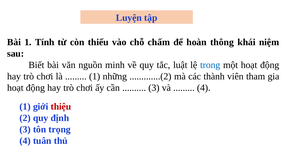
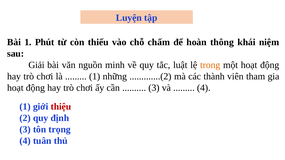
Tính: Tính -> Phút
Biết: Biết -> Giải
trong colour: blue -> orange
